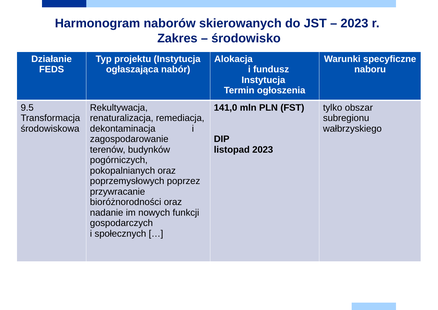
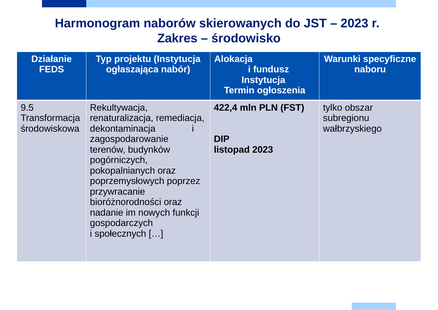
141,0: 141,0 -> 422,4
